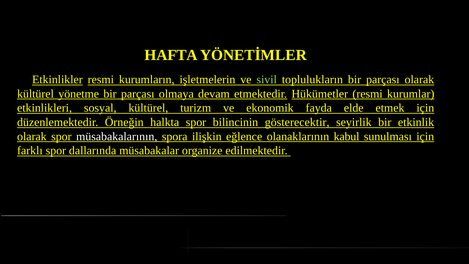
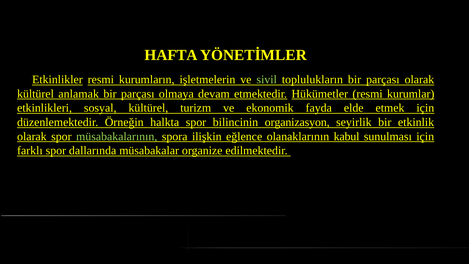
yönetme: yönetme -> anlamak
gösterecektir: gösterecektir -> organizasyon
müsabakalarının colour: white -> light green
